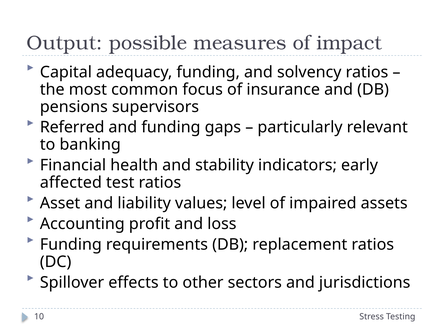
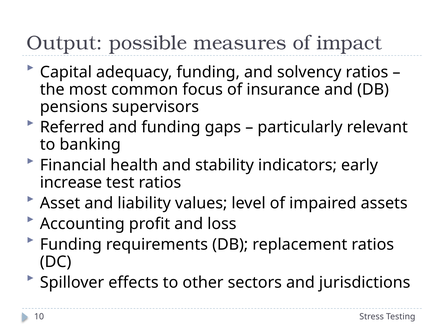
affected: affected -> increase
